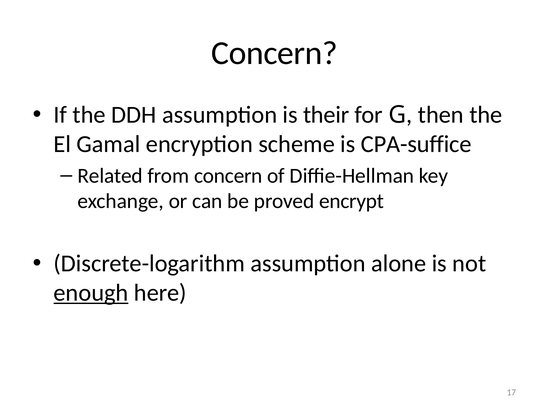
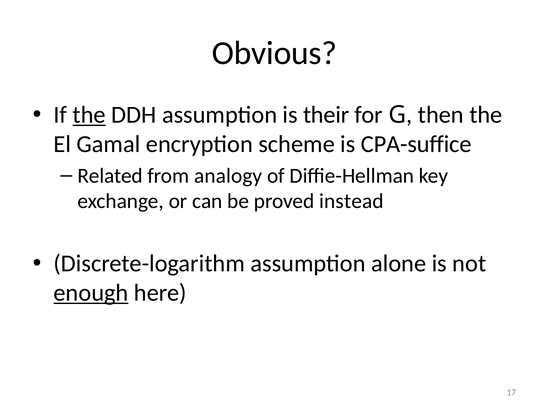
Concern at (275, 53): Concern -> Obvious
the at (89, 115) underline: none -> present
from concern: concern -> analogy
encrypt: encrypt -> instead
